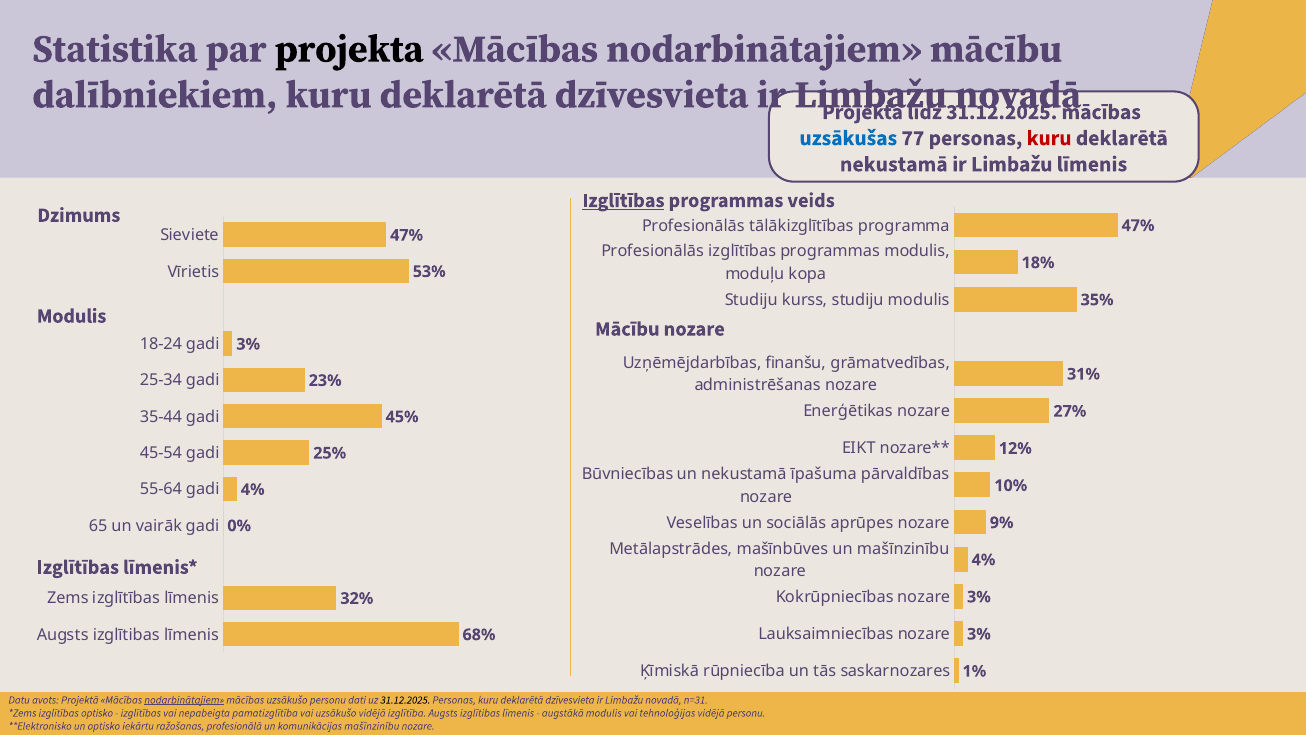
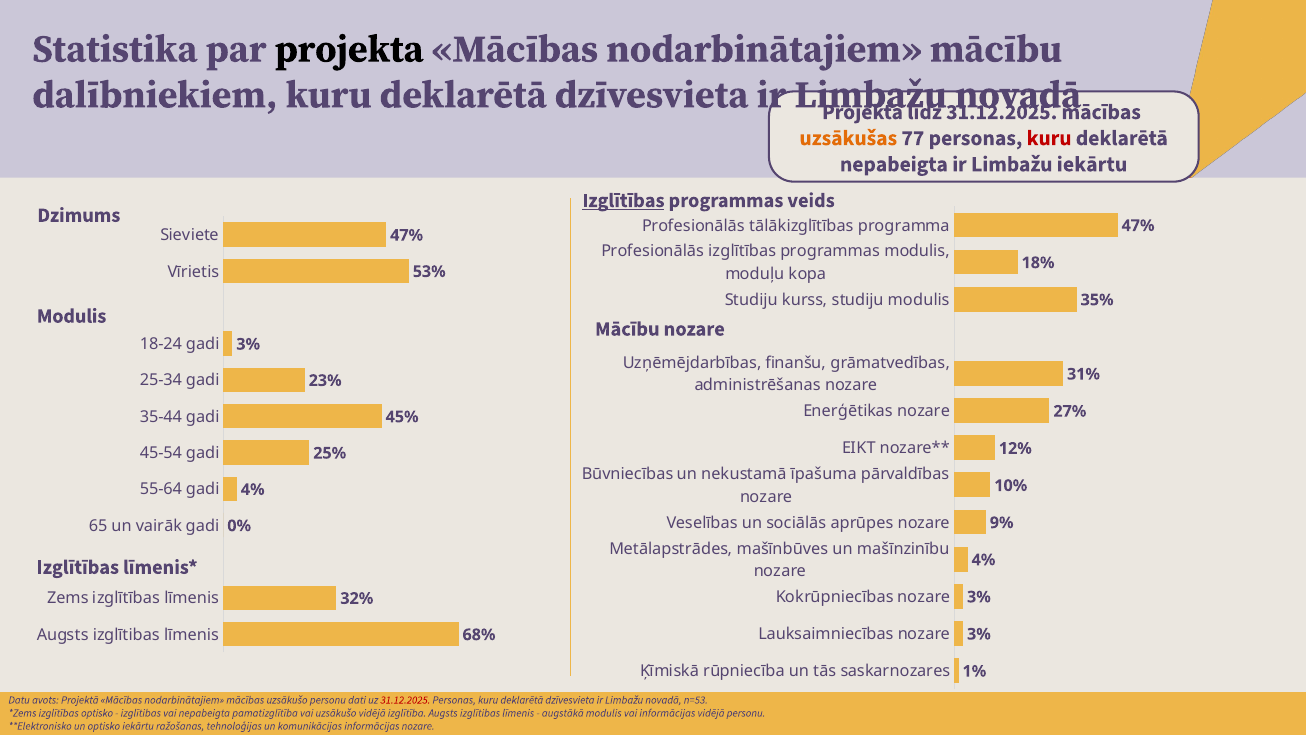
uzsākušas colour: blue -> orange
nekustamā at (894, 164): nekustamā -> nepabeigta
Limbažu līmenis: līmenis -> iekārtu
nodarbinātajiem at (184, 700) underline: present -> none
31.12.2025 at (405, 700) colour: black -> red
n=31: n=31 -> n=53
izglītības at (141, 713): izglītības -> izglītibas
vai tehnoloģijas: tehnoloģijas -> informācijas
profesionālā: profesionālā -> tehnoloģijas
komunikācijas mašīnzinību: mašīnzinību -> informācijas
